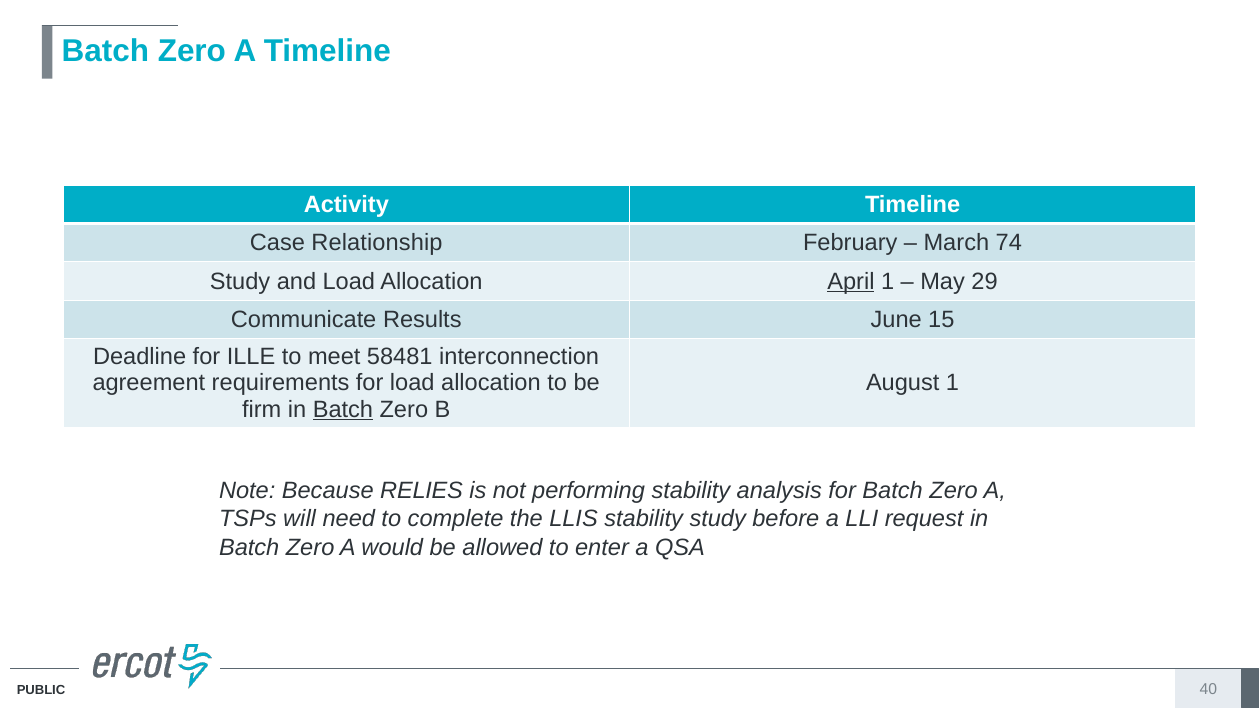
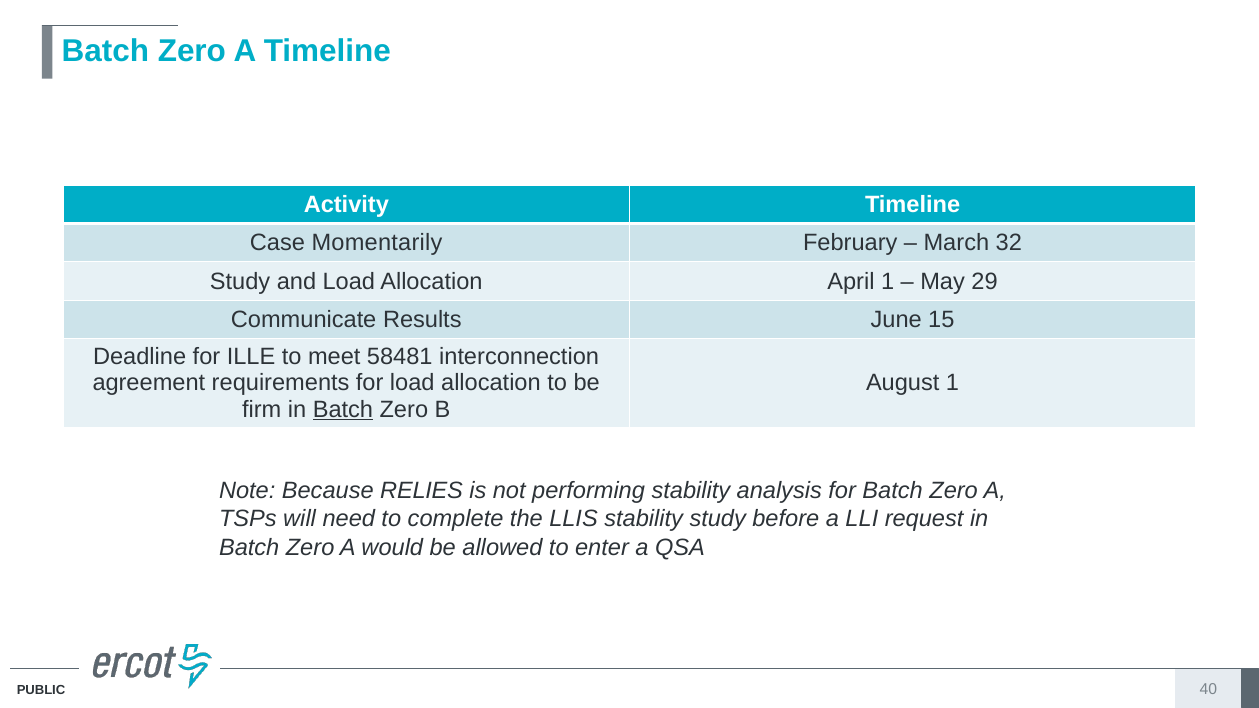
Relationship: Relationship -> Momentarily
74: 74 -> 32
April underline: present -> none
